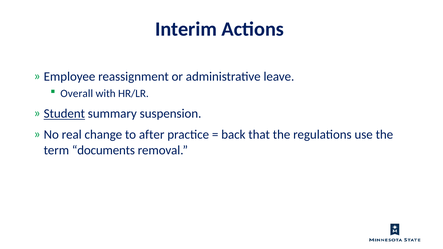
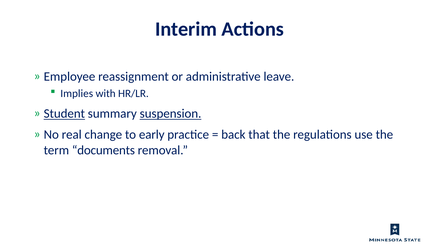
Overall: Overall -> Implies
suspension underline: none -> present
after: after -> early
